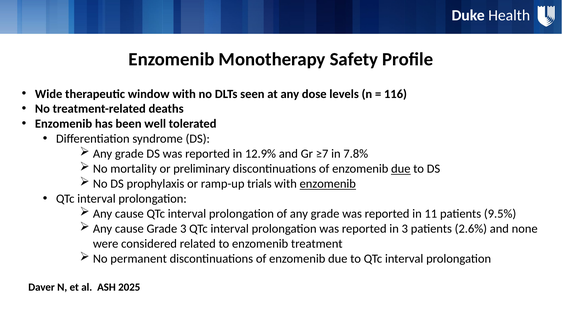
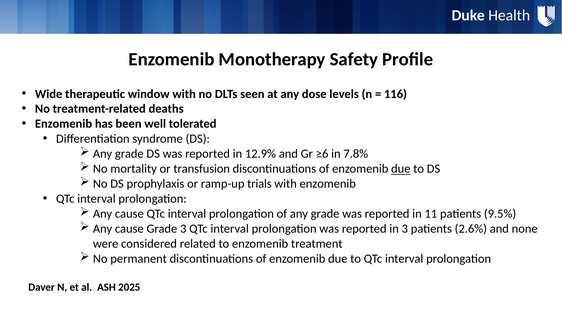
≥7: ≥7 -> ≥6
preliminary: preliminary -> transfusion
enzomenib at (328, 184) underline: present -> none
